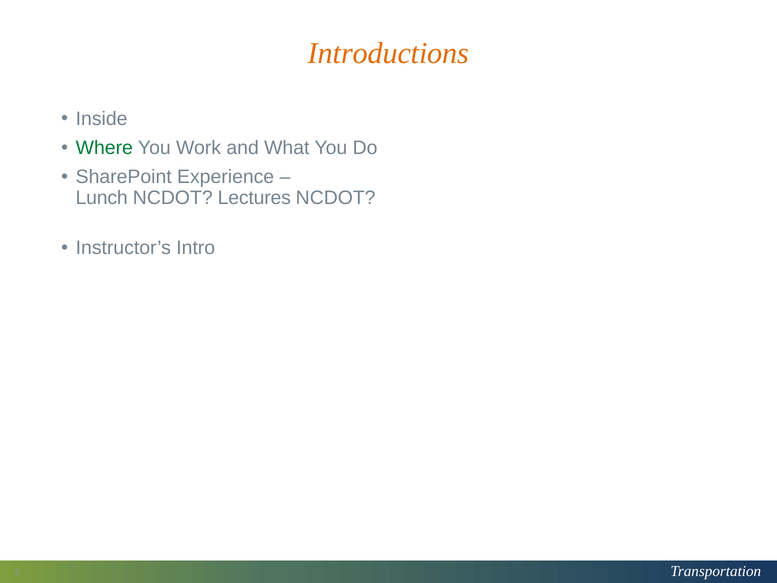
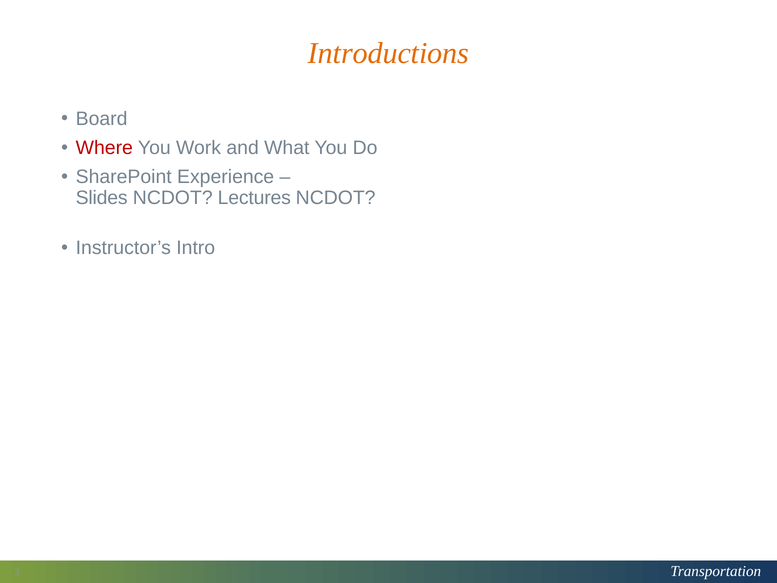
Inside: Inside -> Board
Where colour: green -> red
Lunch: Lunch -> Slides
